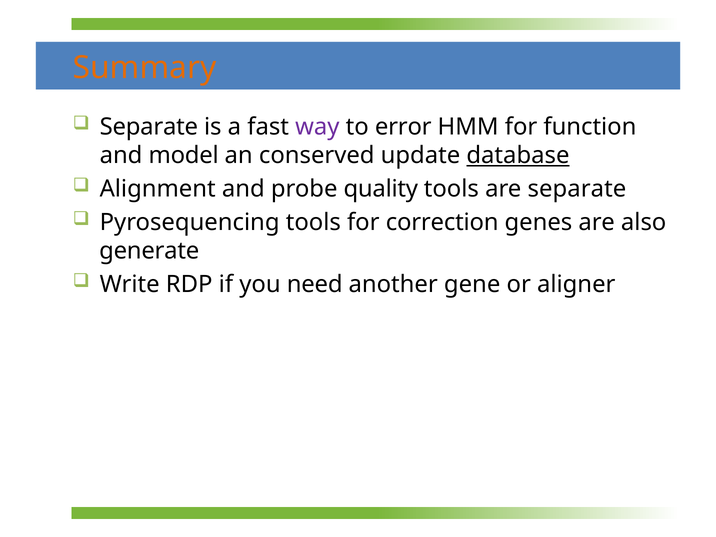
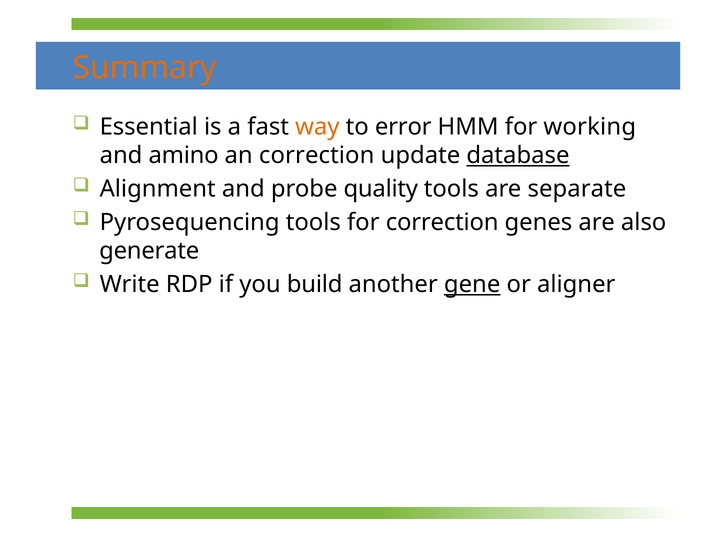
Separate at (149, 127): Separate -> Essential
way colour: purple -> orange
function: function -> working
model: model -> amino
an conserved: conserved -> correction
need: need -> build
gene underline: none -> present
